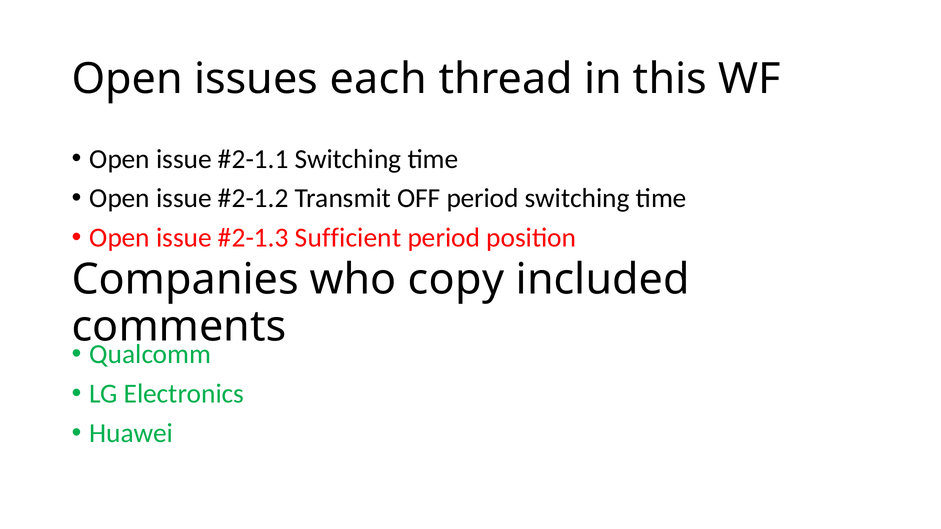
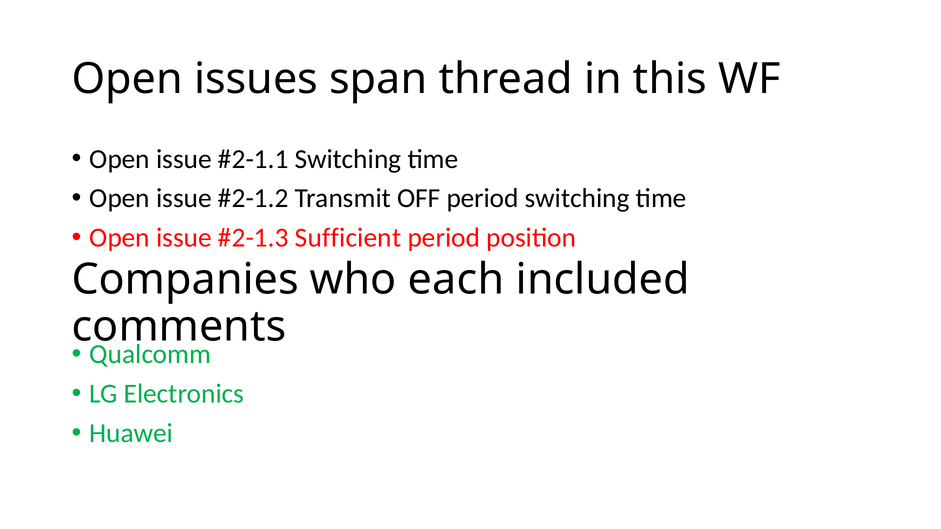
each: each -> span
copy: copy -> each
